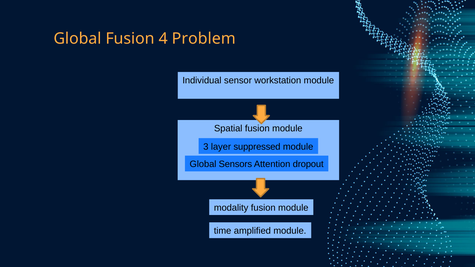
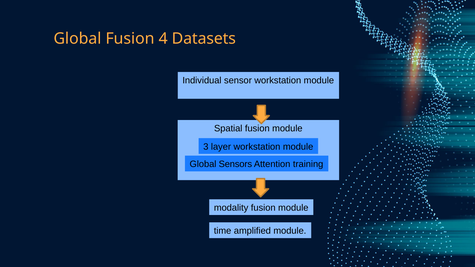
Problem: Problem -> Datasets
layer suppressed: suppressed -> workstation
dropout: dropout -> training
